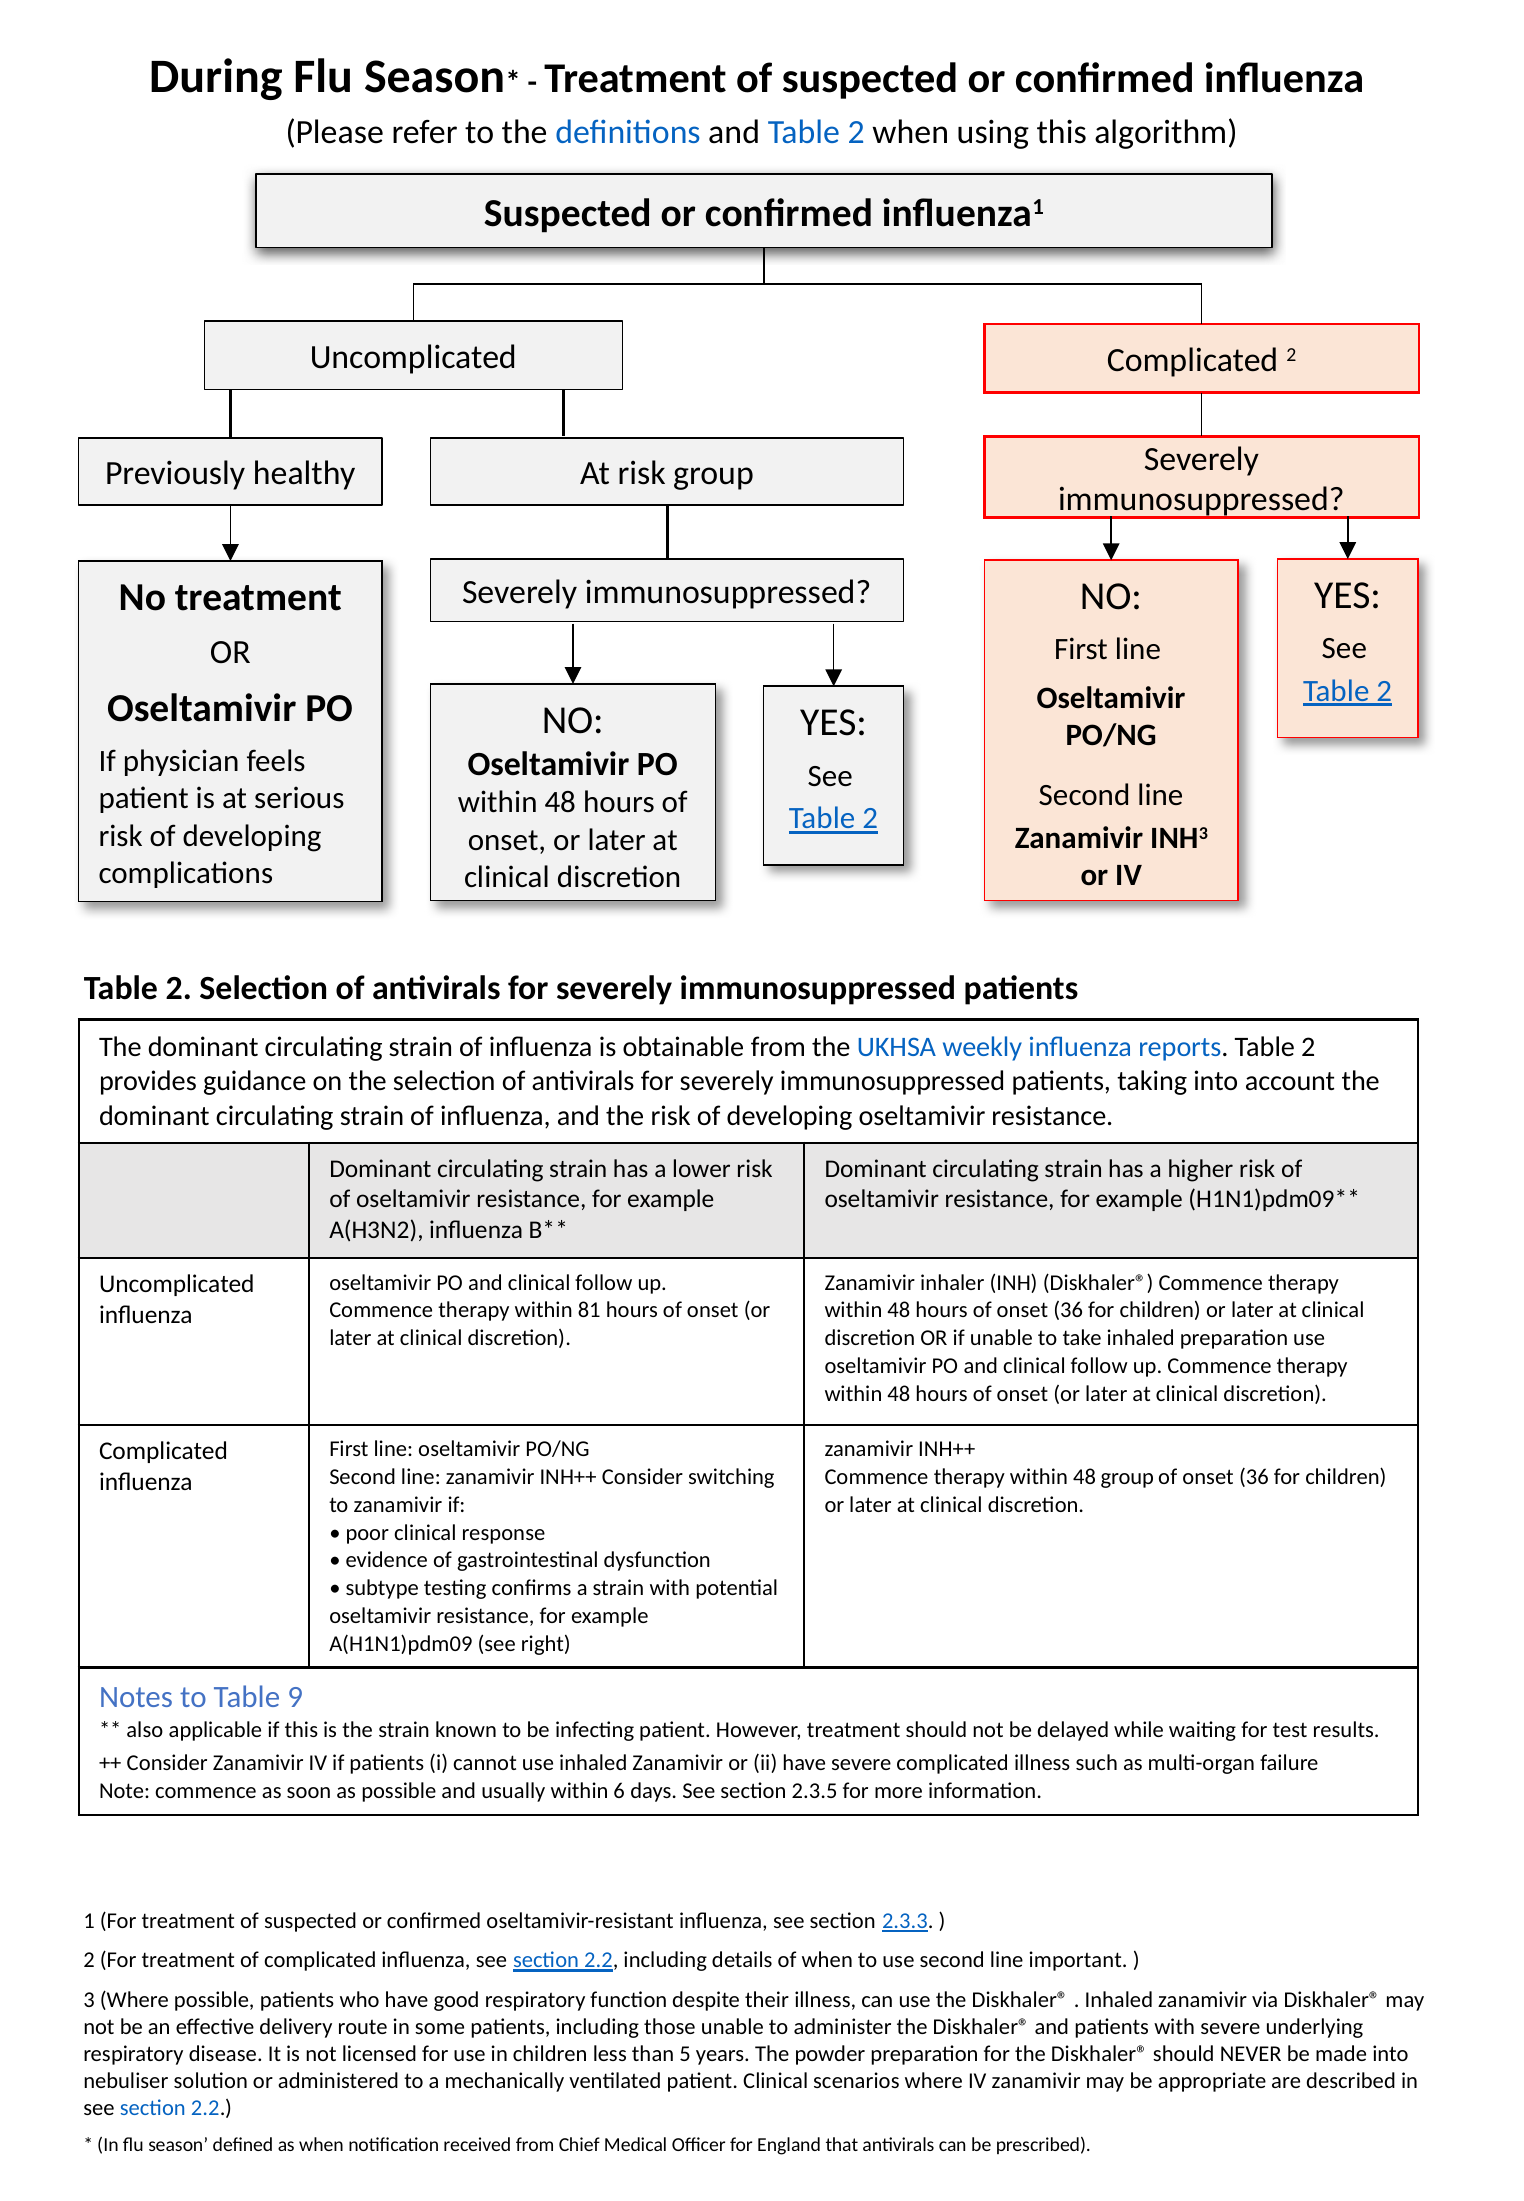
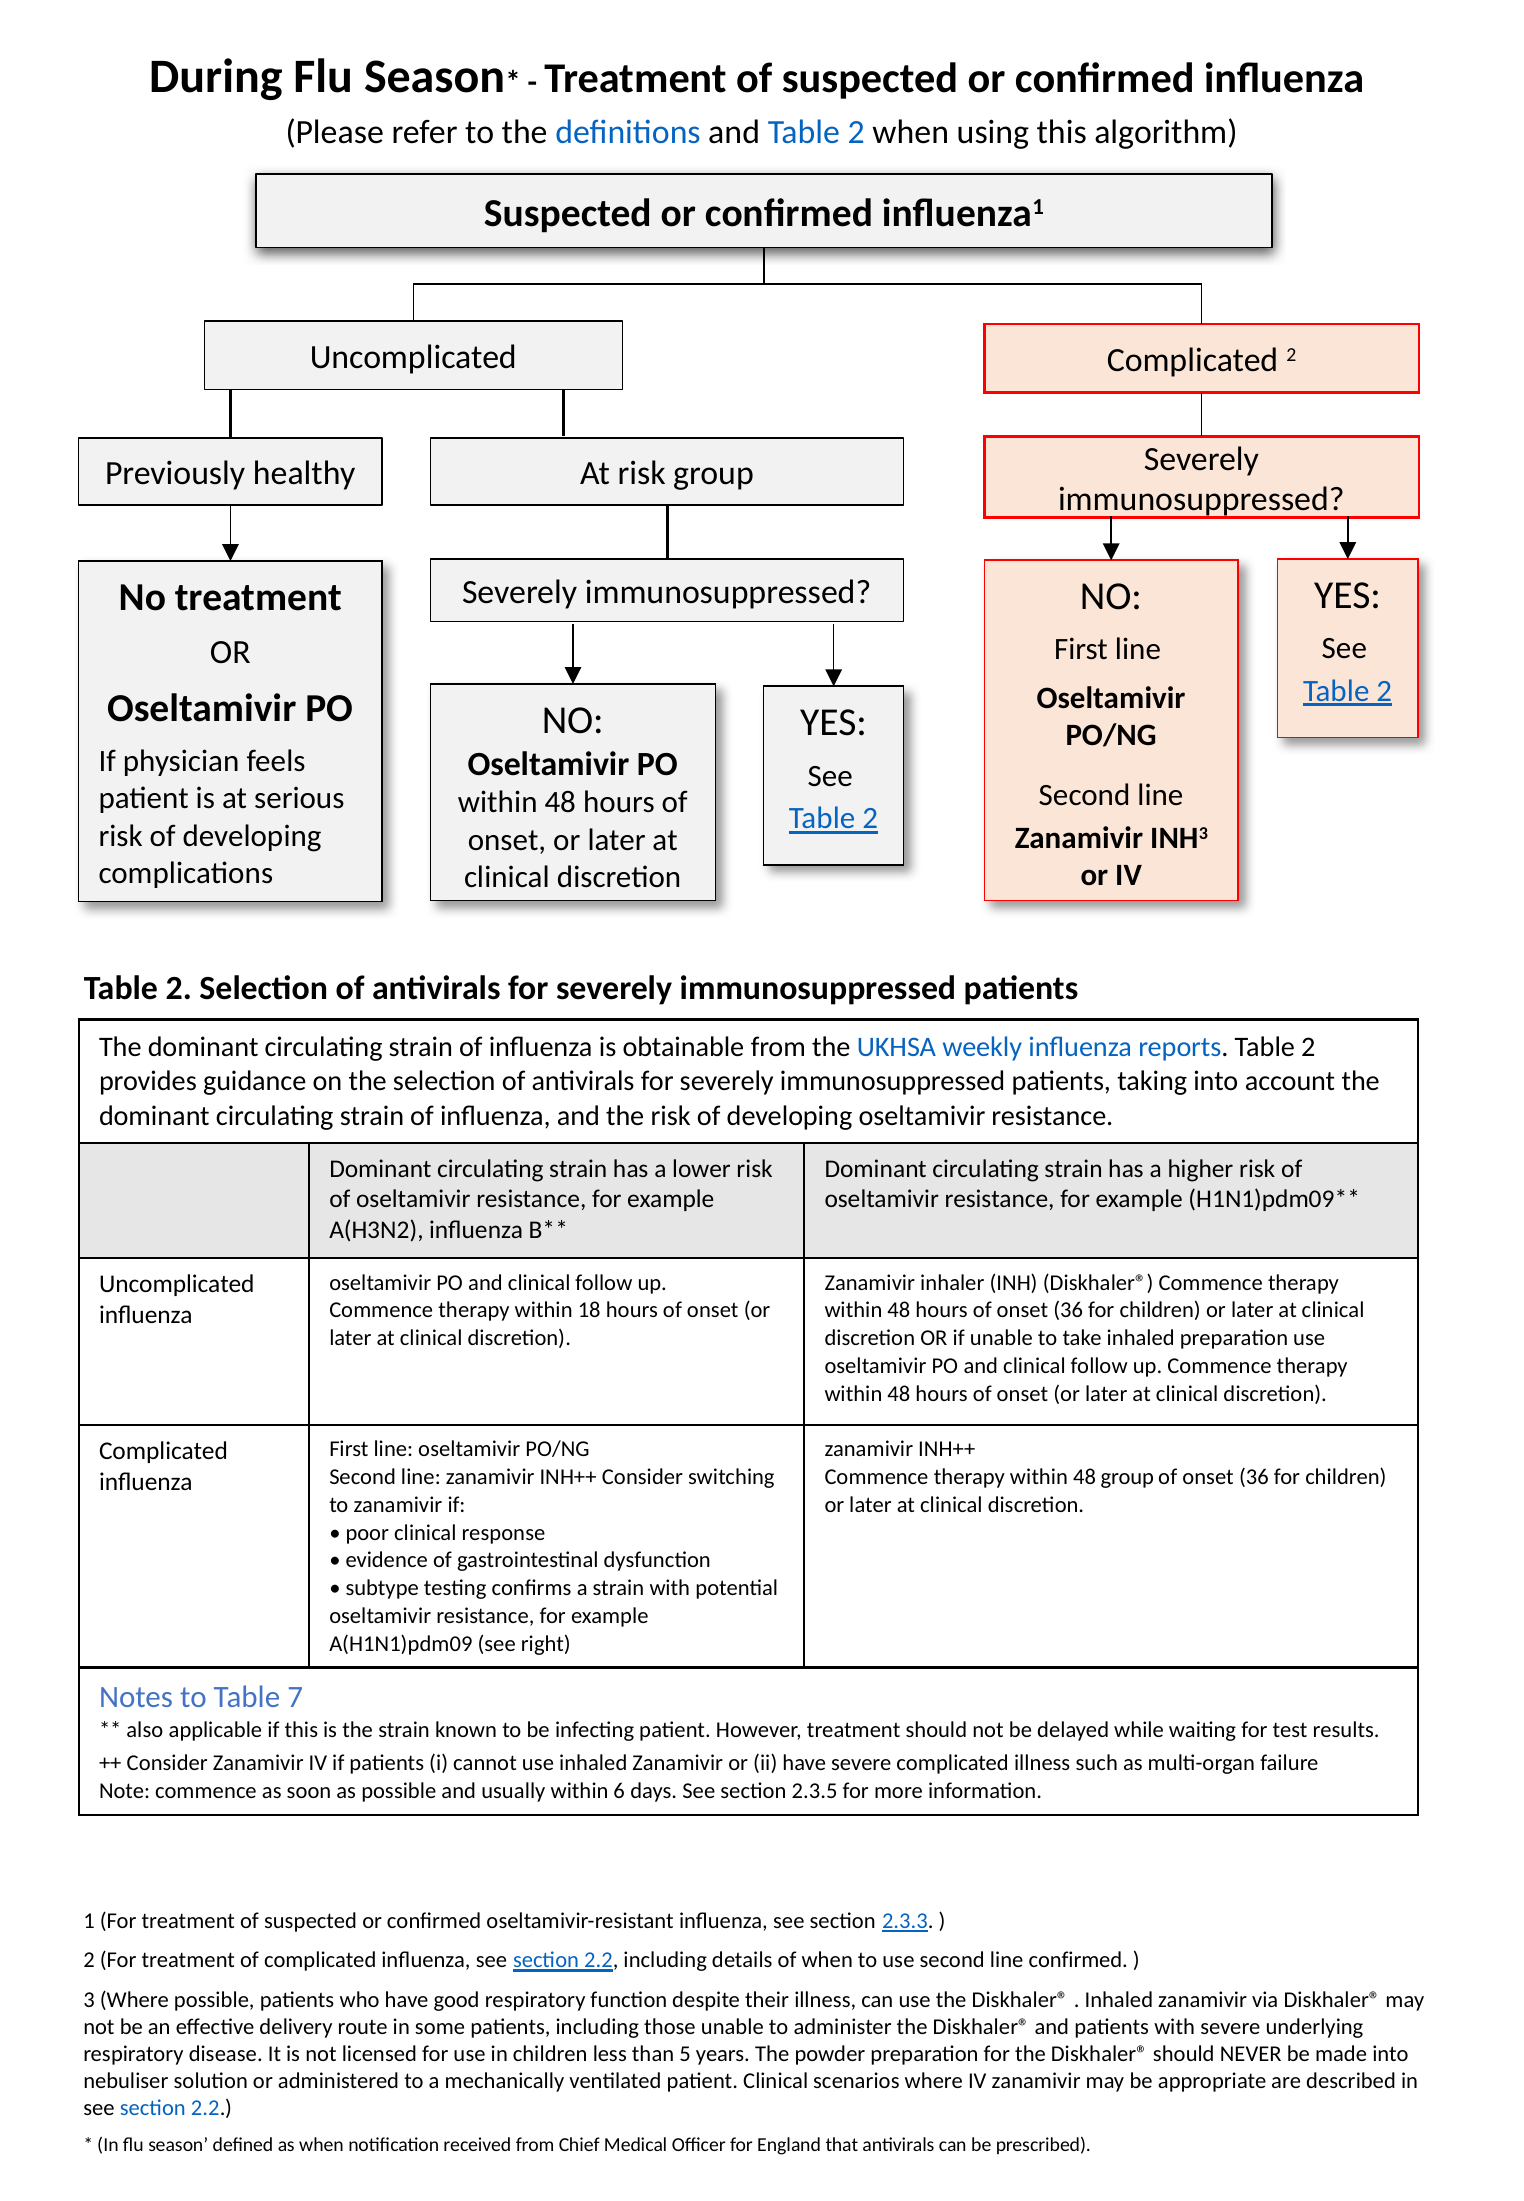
81: 81 -> 18
9: 9 -> 7
line important: important -> confirmed
